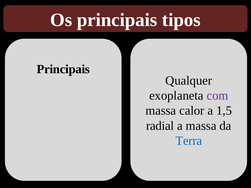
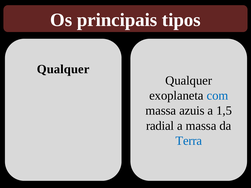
Principais at (63, 69): Principais -> Qualquer
com colour: purple -> blue
calor: calor -> azuis
